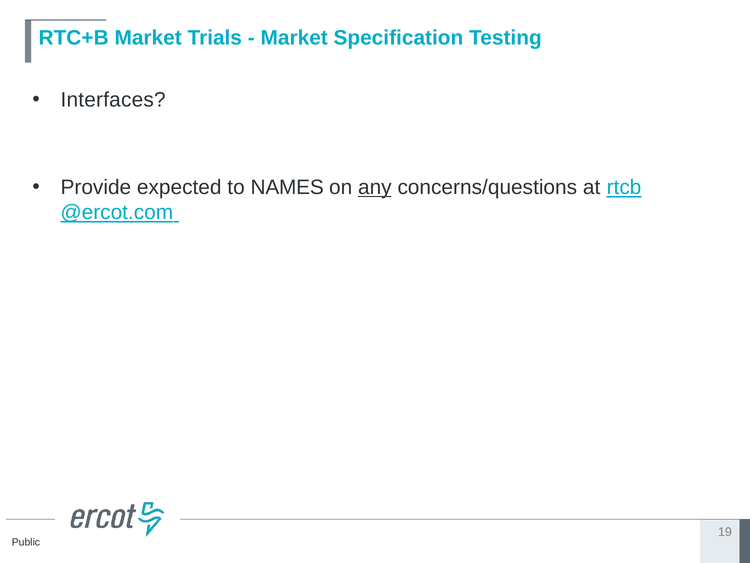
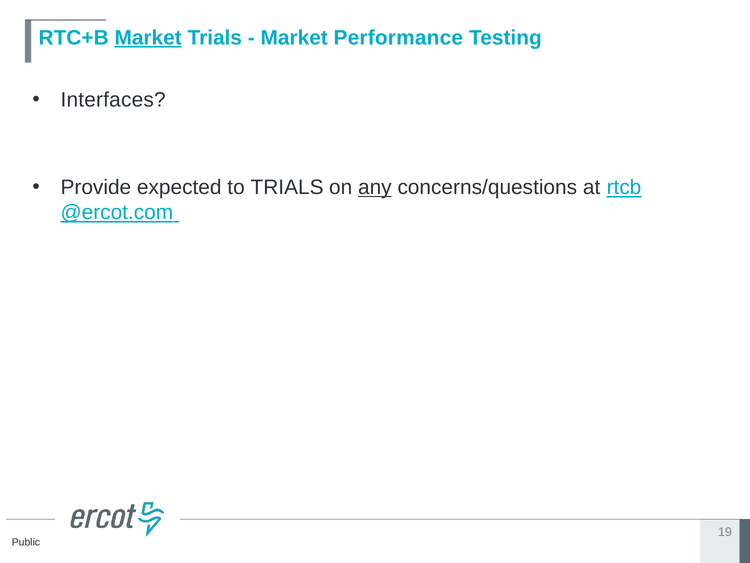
Market at (148, 38) underline: none -> present
Specification: Specification -> Performance
to NAMES: NAMES -> TRIALS
